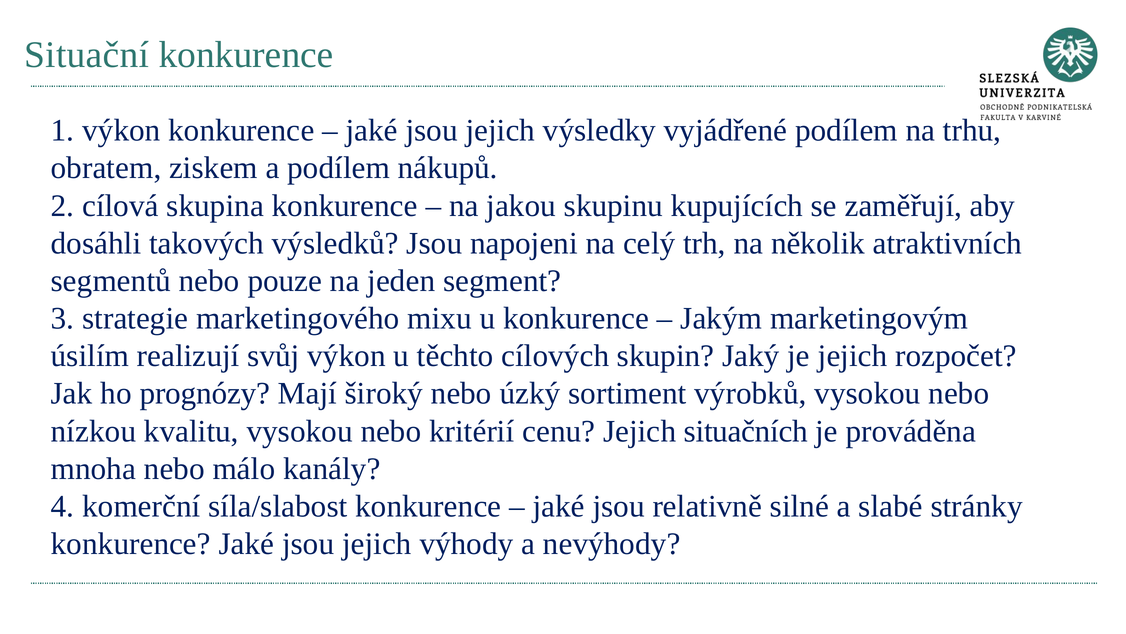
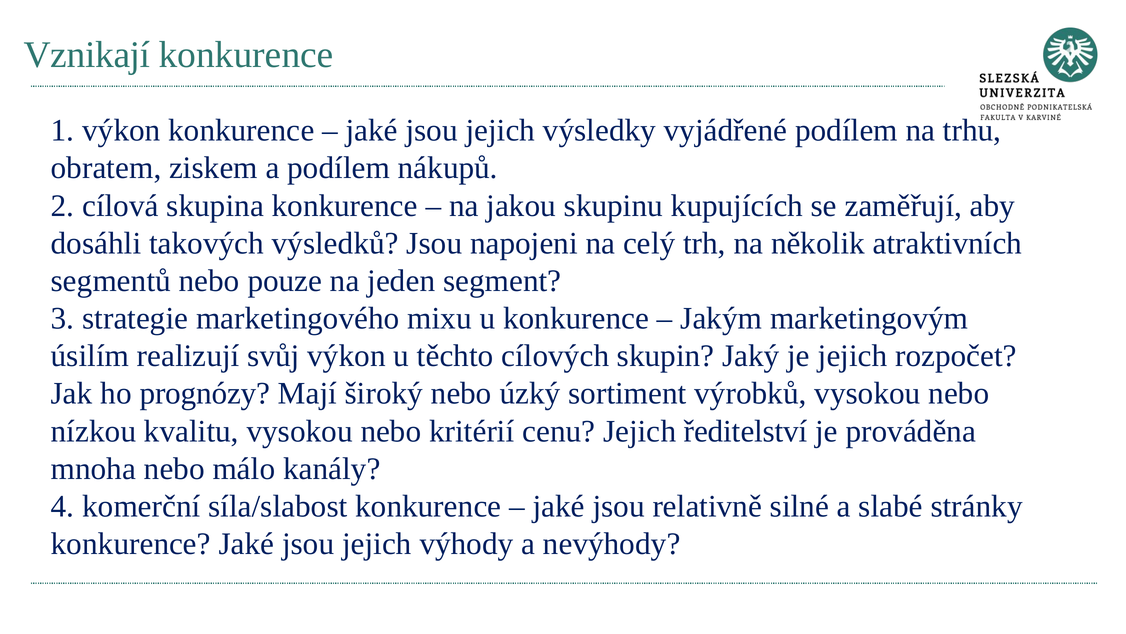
Situační: Situační -> Vznikají
situačních: situačních -> ředitelství
